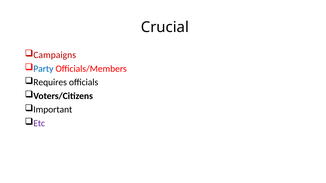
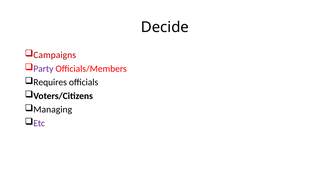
Crucial: Crucial -> Decide
Party colour: blue -> purple
Important: Important -> Managing
